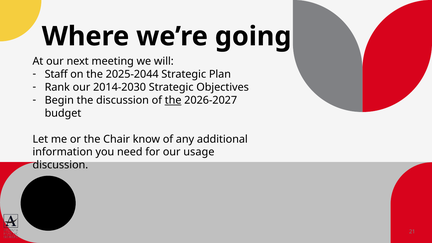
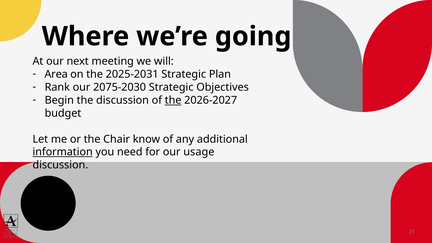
Staff: Staff -> Area
2025-2044: 2025-2044 -> 2025-2031
2014-2030: 2014-2030 -> 2075-2030
information underline: none -> present
